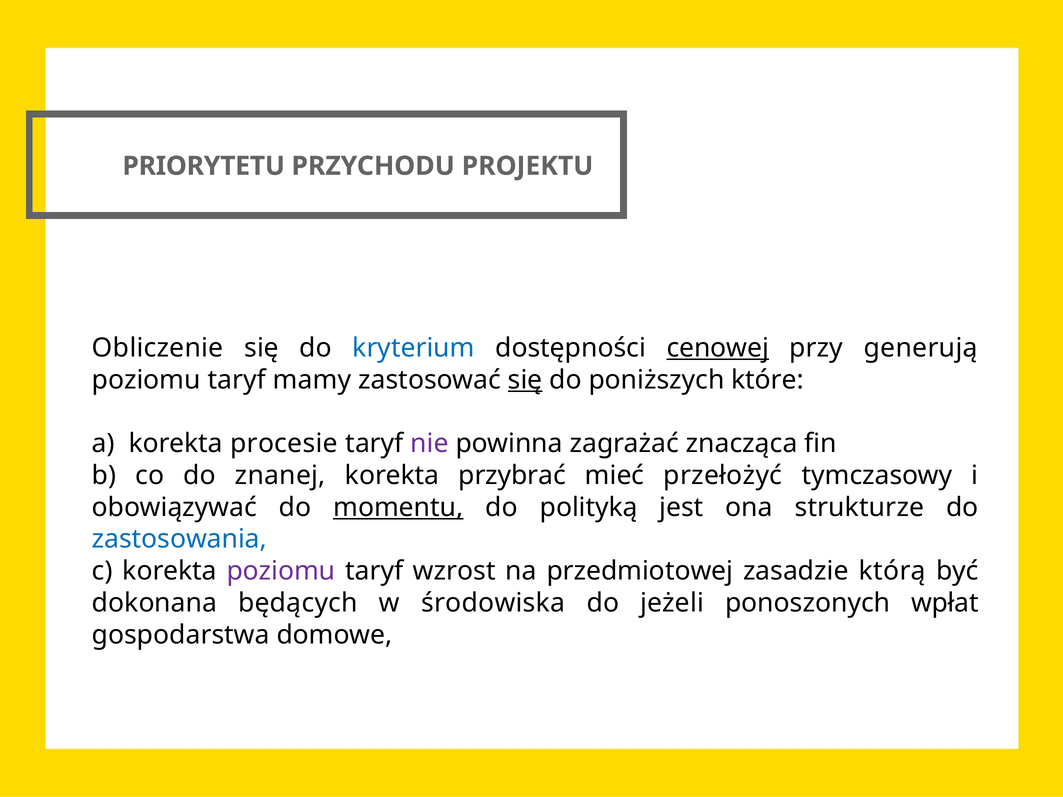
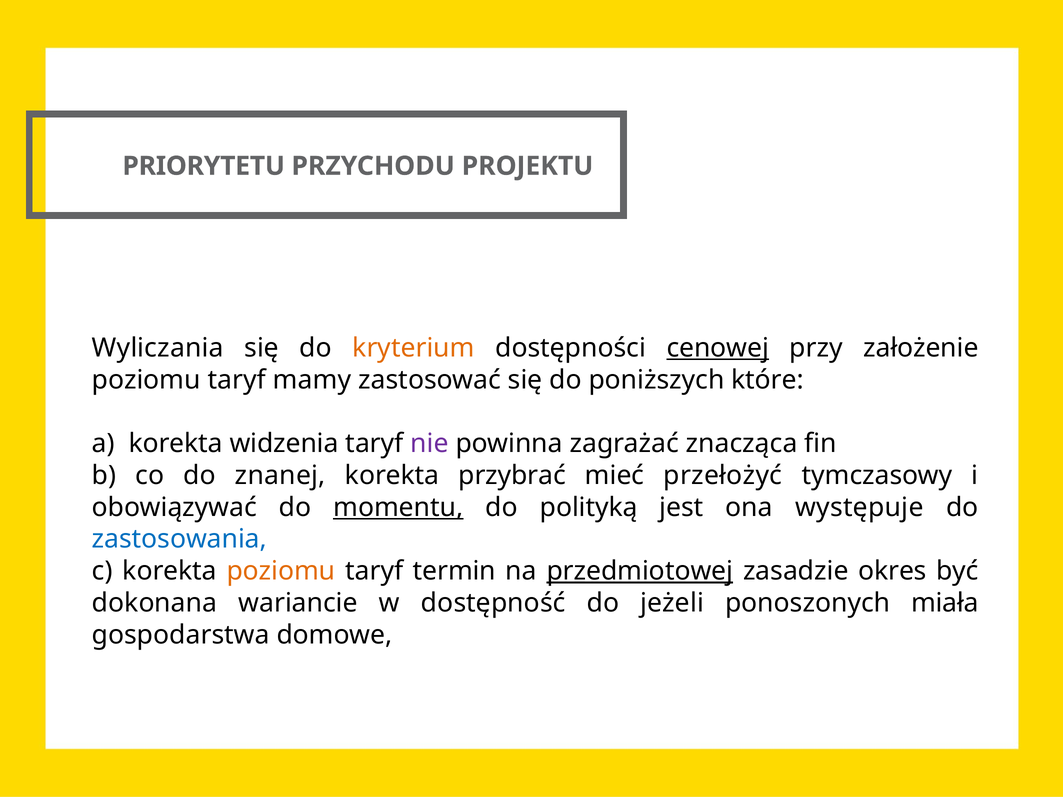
Obliczenie: Obliczenie -> Wyliczania
kryterium colour: blue -> orange
generują: generują -> założenie
się at (525, 380) underline: present -> none
procesie: procesie -> widzenia
strukturze: strukturze -> występuje
poziomu at (281, 571) colour: purple -> orange
wzrost: wzrost -> termin
przedmiotowej underline: none -> present
którą: którą -> okres
będących: będących -> wariancie
środowiska: środowiska -> dostępność
wpłat: wpłat -> miała
